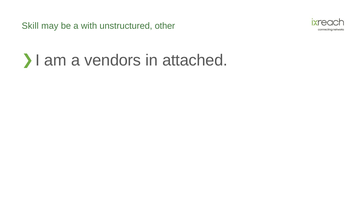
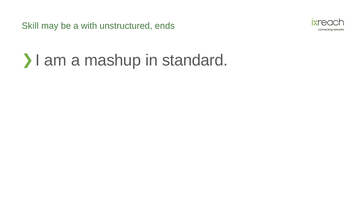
other: other -> ends
vendors: vendors -> mashup
attached: attached -> standard
